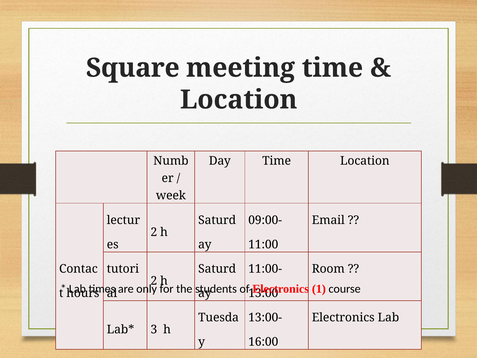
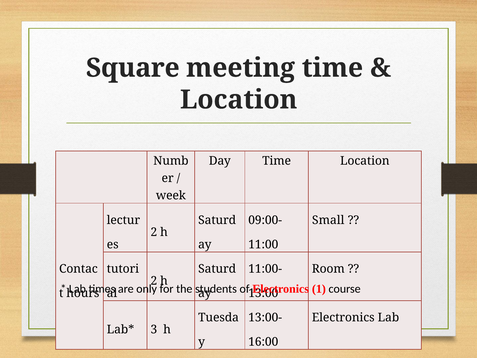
Email: Email -> Small
